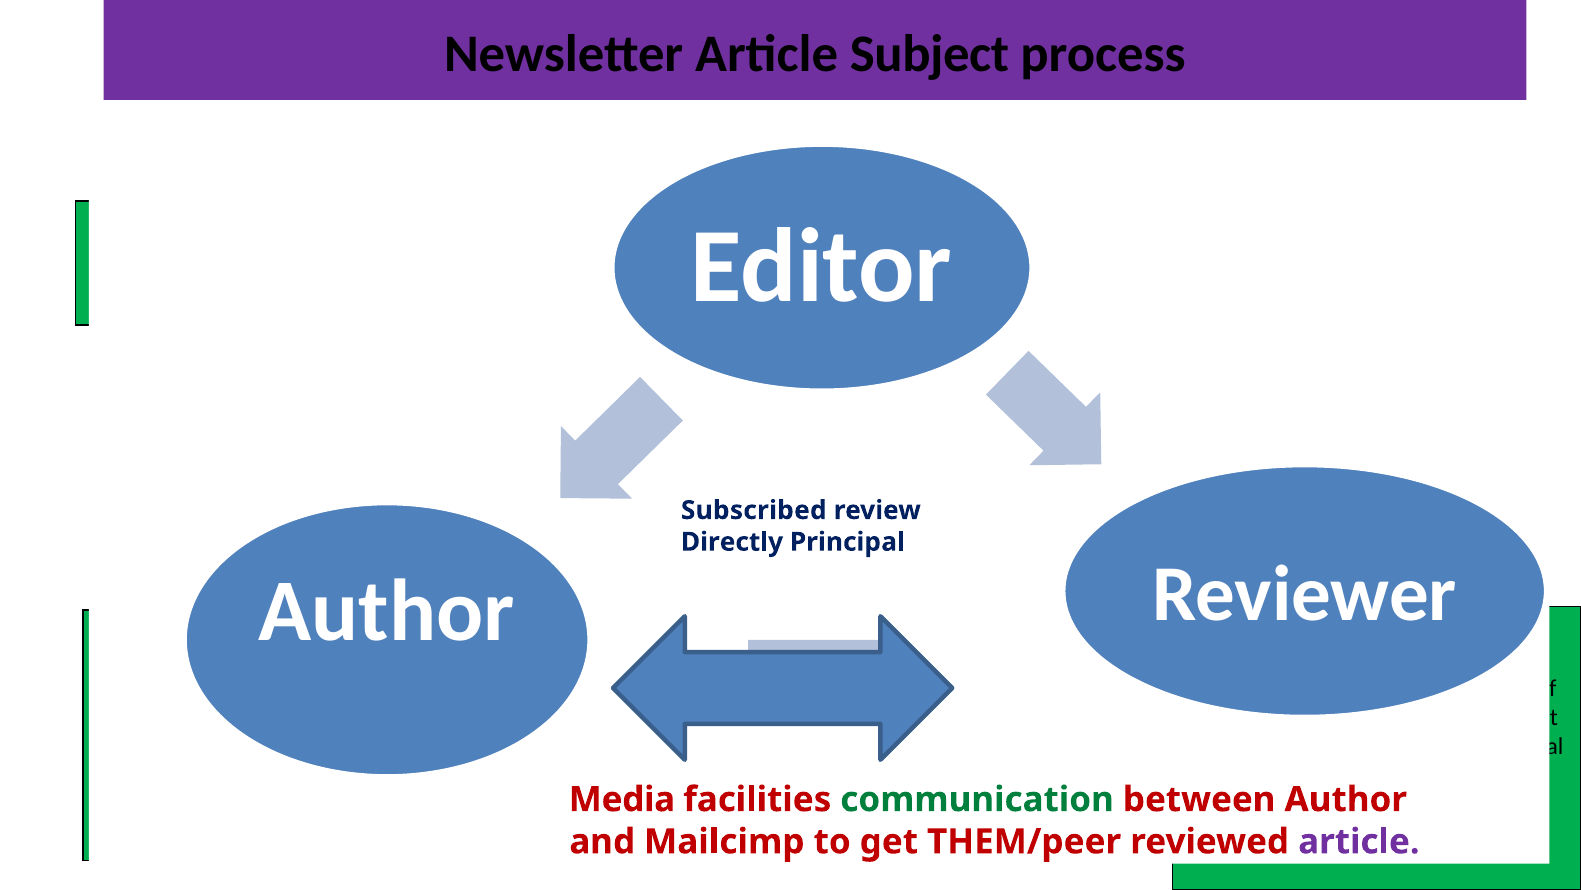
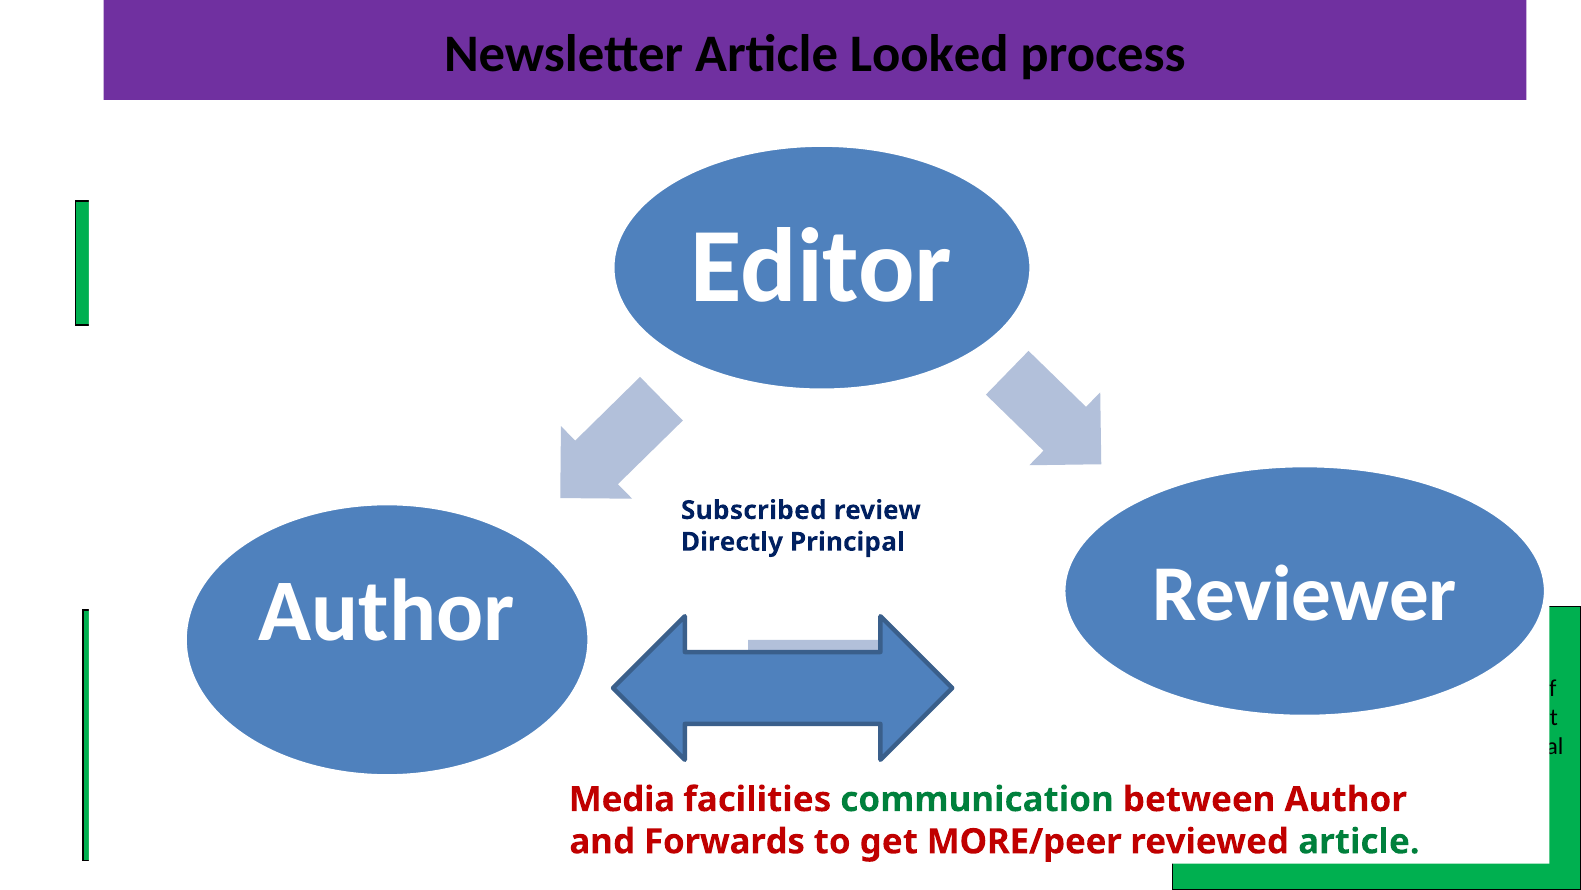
Article Subject: Subject -> Looked
and Mailcimp: Mailcimp -> Forwards
THEM/peer: THEM/peer -> MORE/peer
article at (1359, 841) colour: purple -> green
